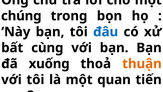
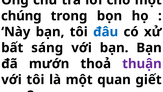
cùng: cùng -> sáng
xuống: xuống -> mướn
thuận colour: orange -> purple
tiến: tiến -> giết
